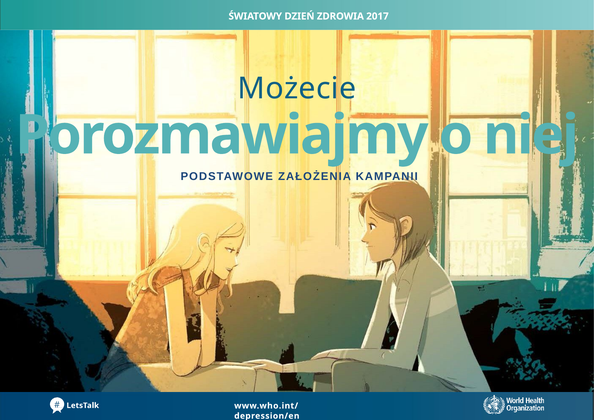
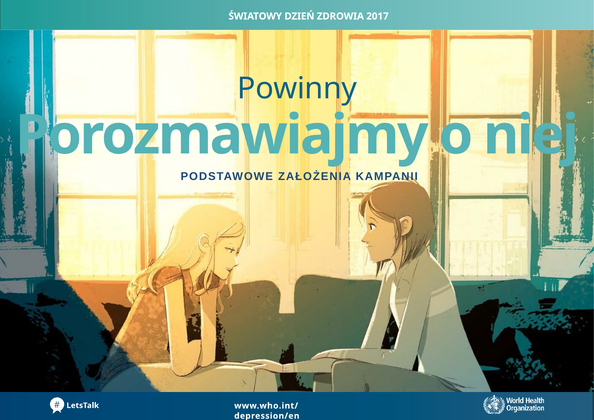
Możecie: Możecie -> Powinny
